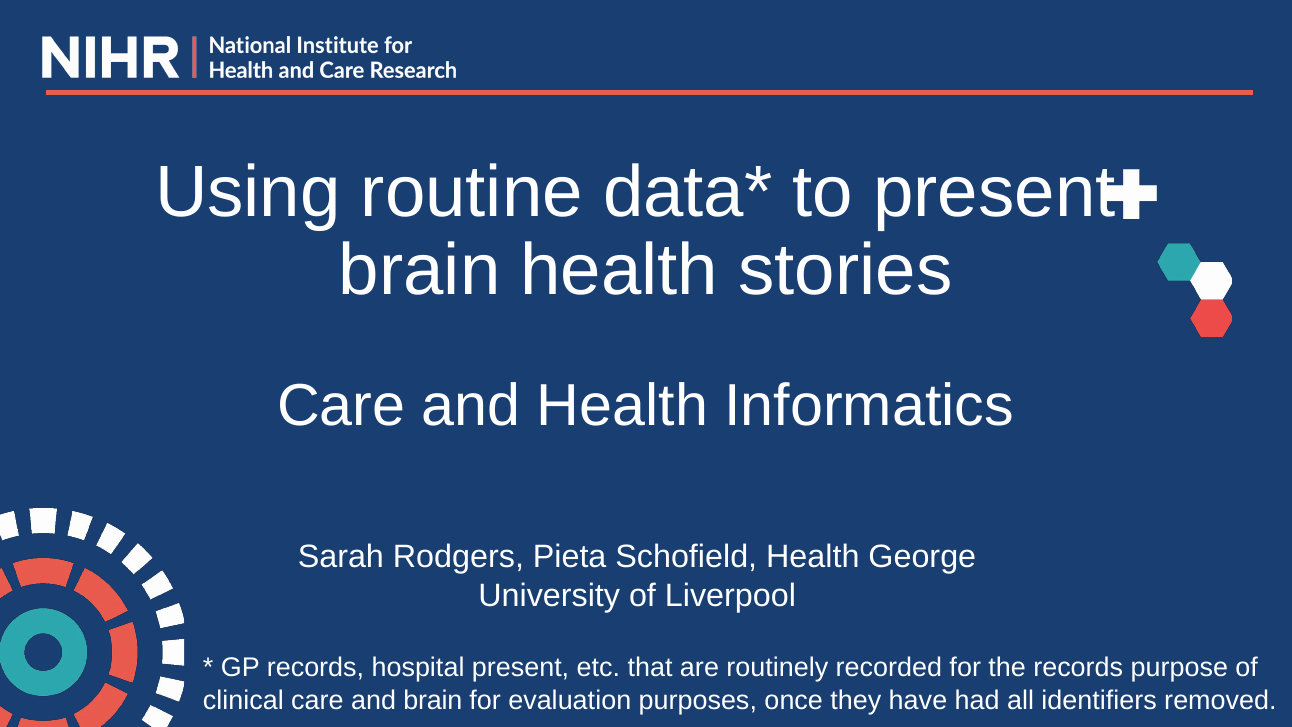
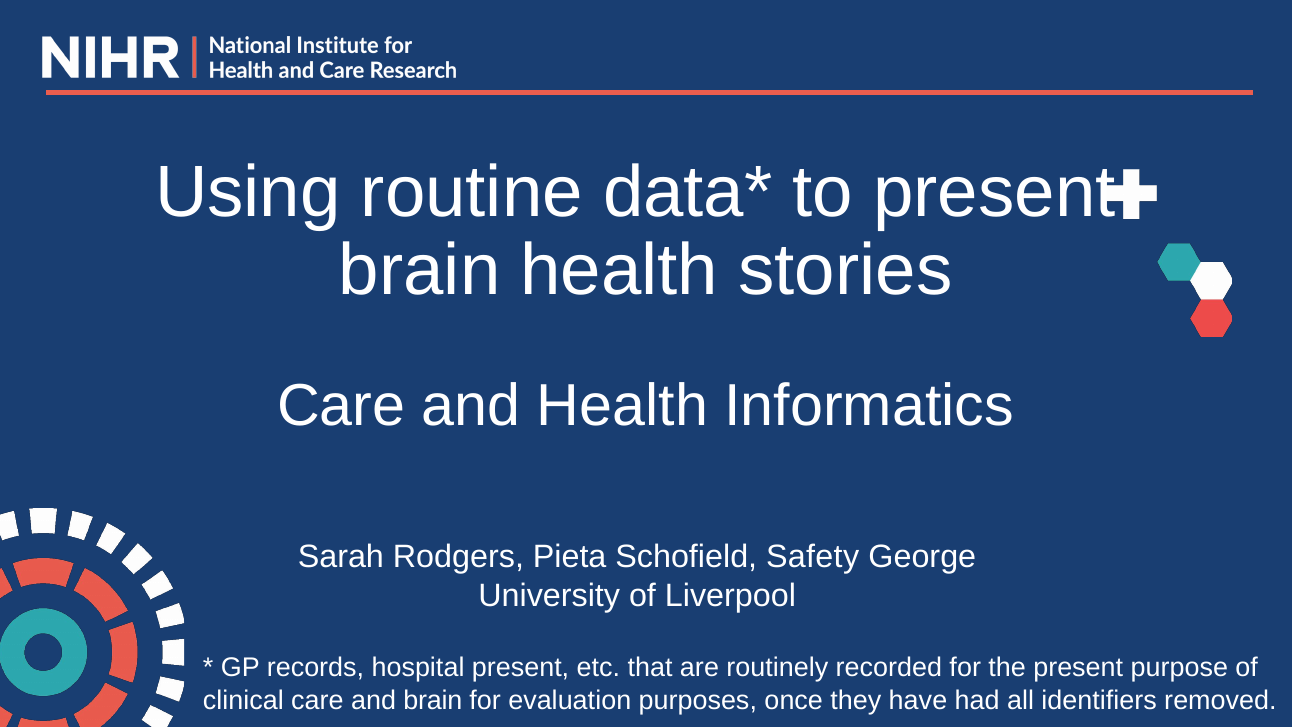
Schofield Health: Health -> Safety
the records: records -> present
